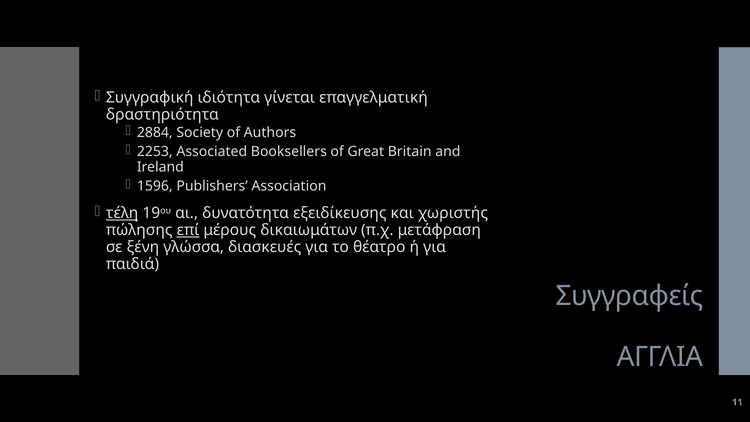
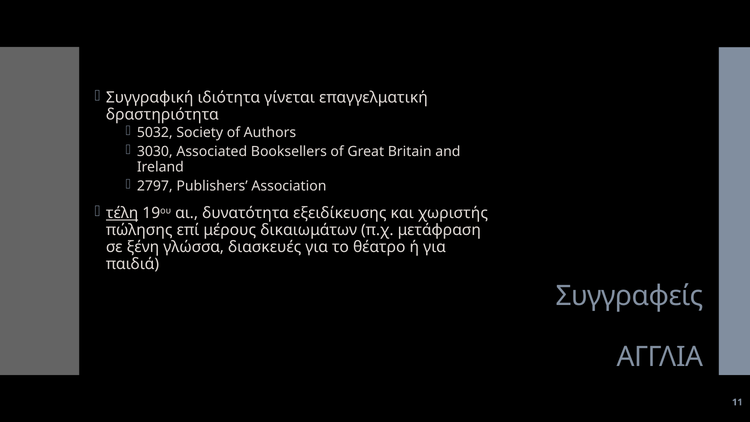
2884: 2884 -> 5032
2253: 2253 -> 3030
1596: 1596 -> 2797
επί underline: present -> none
